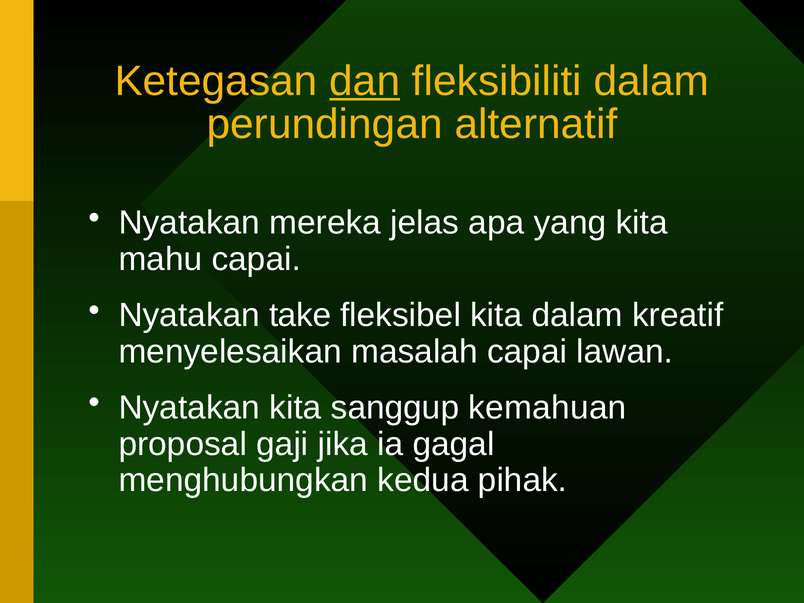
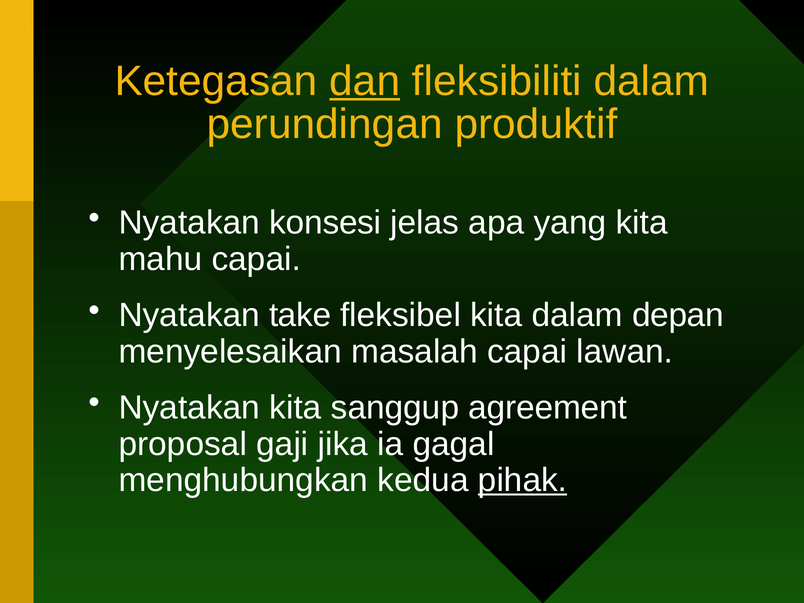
alternatif: alternatif -> produktif
mereka: mereka -> konsesi
kreatif: kreatif -> depan
kemahuan: kemahuan -> agreement
pihak underline: none -> present
